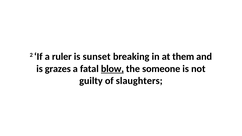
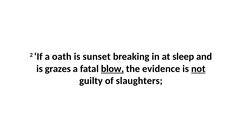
ruler: ruler -> oath
them: them -> sleep
someone: someone -> evidence
not underline: none -> present
